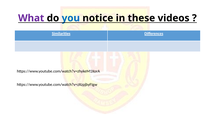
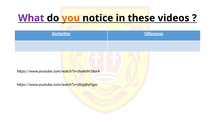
you colour: blue -> orange
